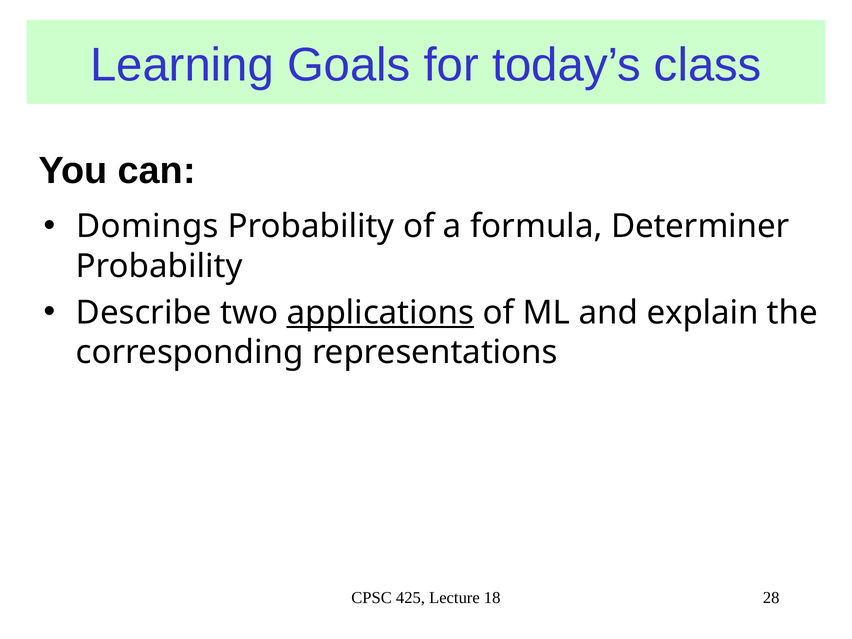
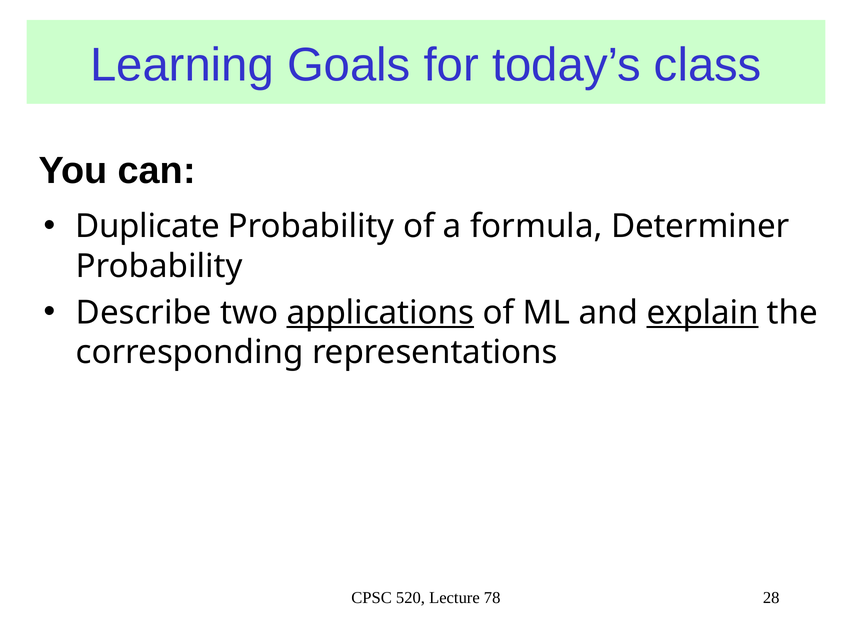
Domings: Domings -> Duplicate
explain underline: none -> present
425: 425 -> 520
18: 18 -> 78
